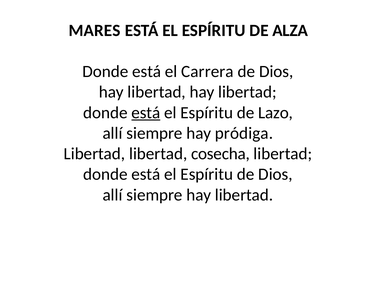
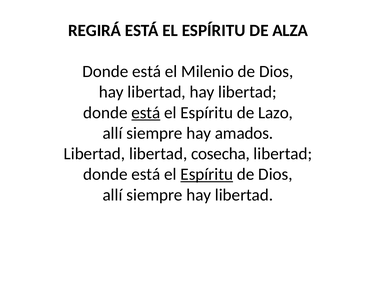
MARES: MARES -> REGIRÁ
Carrera: Carrera -> Milenio
pródiga: pródiga -> amados
Espíritu at (207, 174) underline: none -> present
